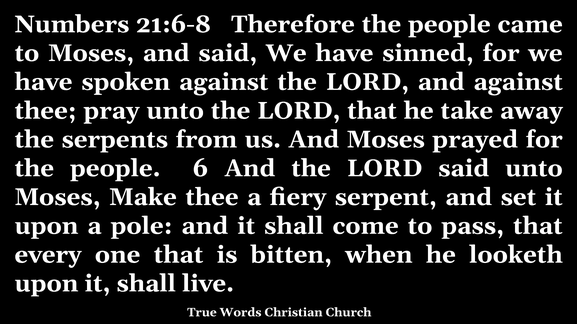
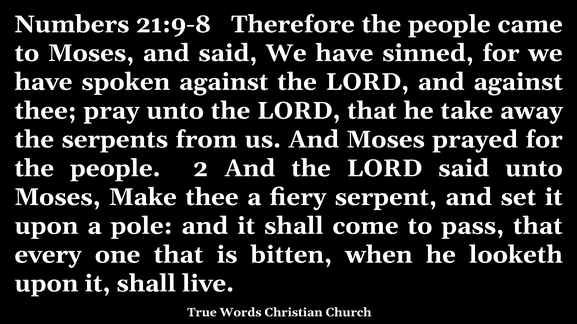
21:6-8: 21:6-8 -> 21:9-8
6: 6 -> 2
